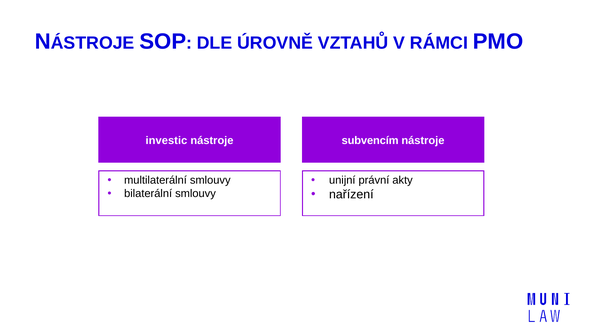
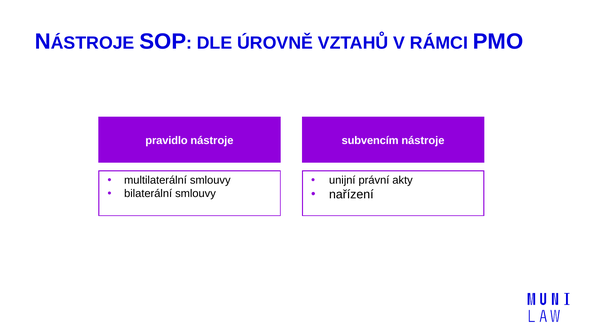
investic: investic -> pravidlo
